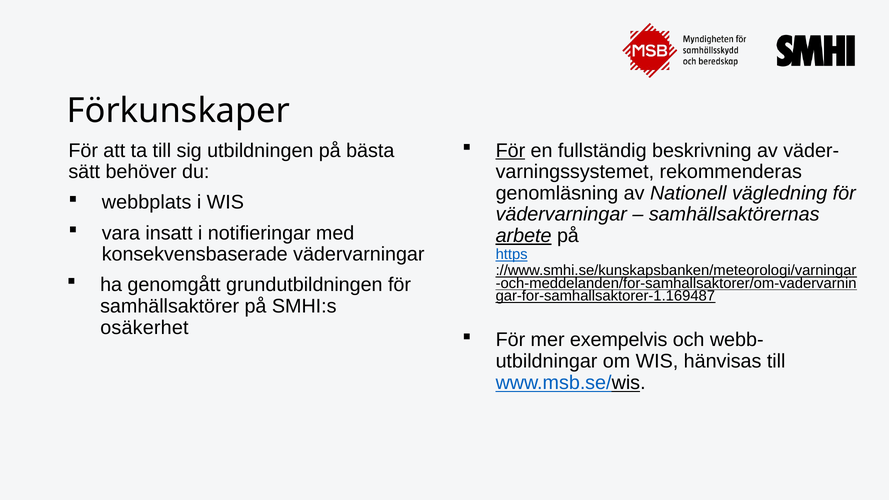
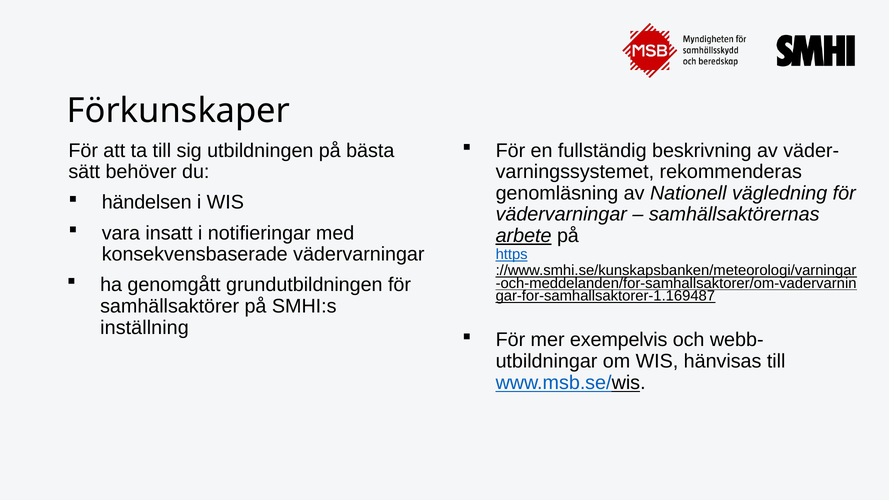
För at (510, 151) underline: present -> none
webbplats: webbplats -> händelsen
osäkerhet: osäkerhet -> inställning
